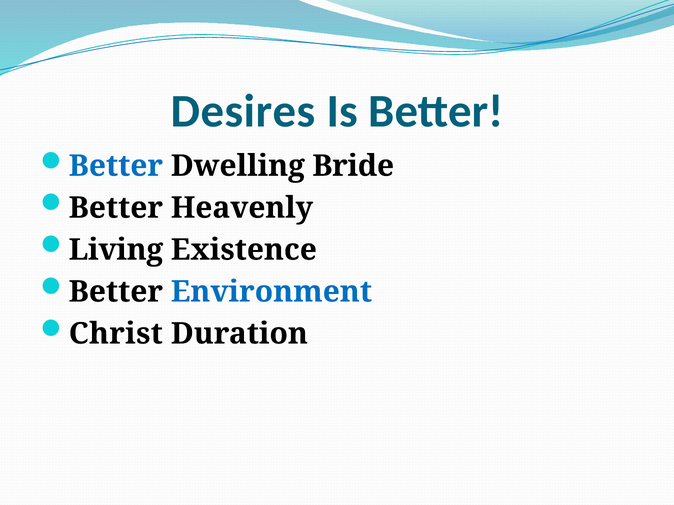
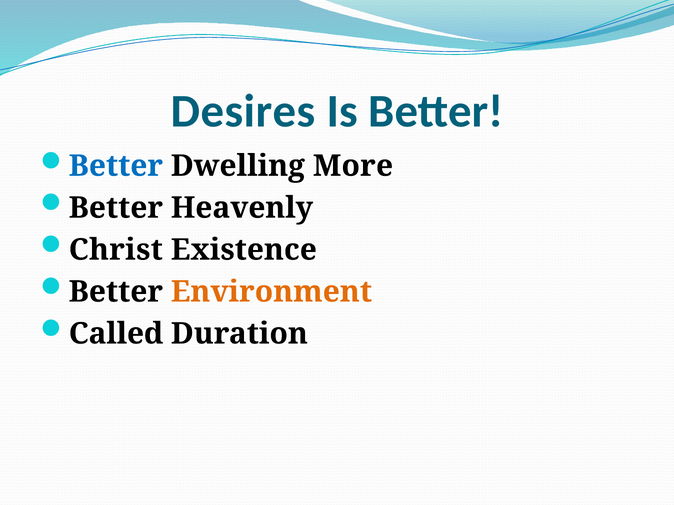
Bride: Bride -> More
Living: Living -> Christ
Environment colour: blue -> orange
Christ: Christ -> Called
